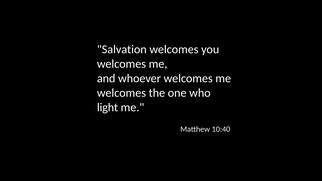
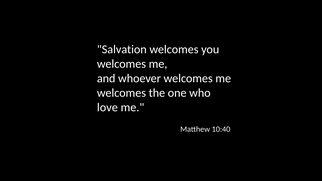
light: light -> love
